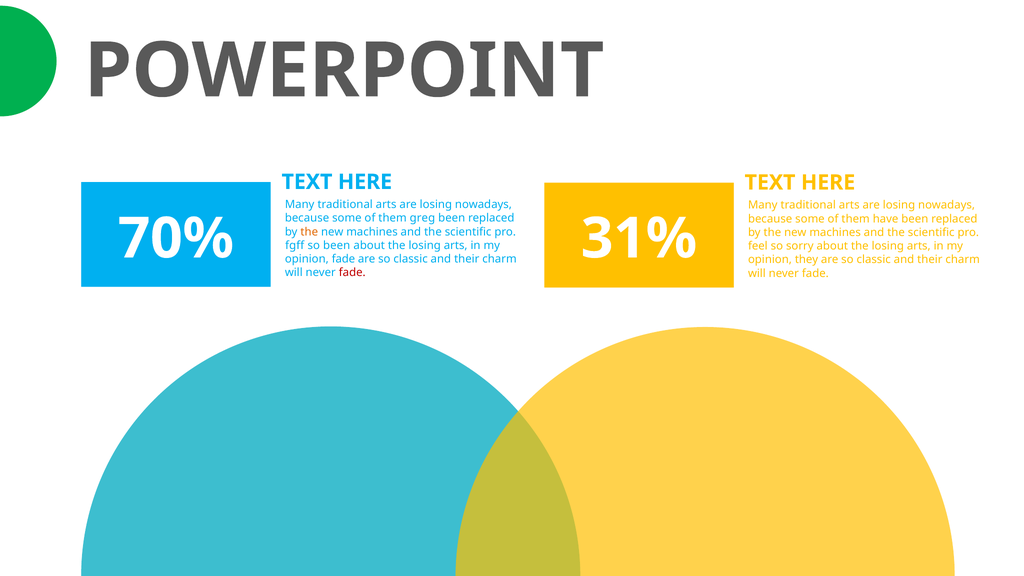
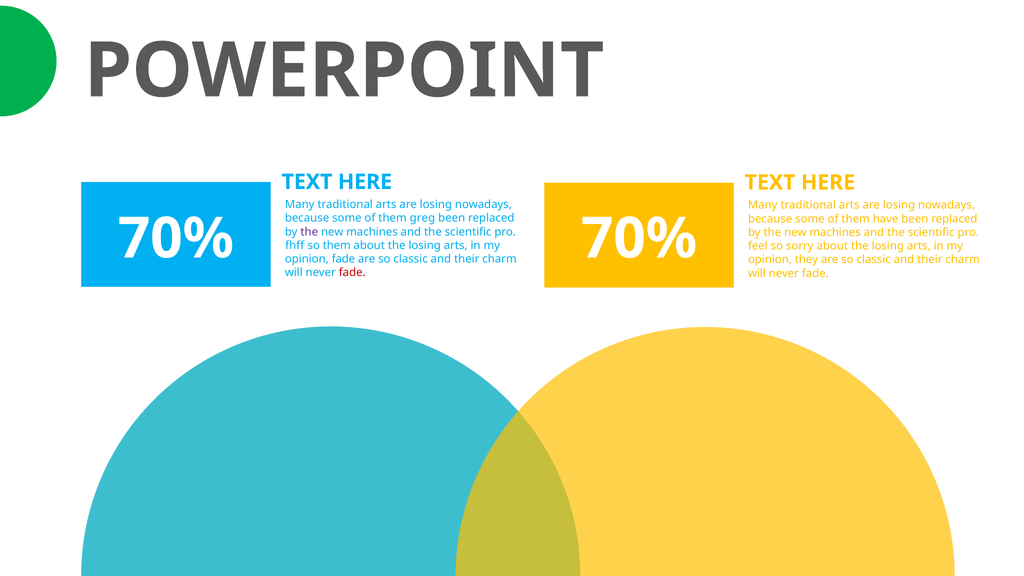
the at (309, 232) colour: orange -> purple
70% 31%: 31% -> 70%
fgff: fgff -> fhff
so been: been -> them
